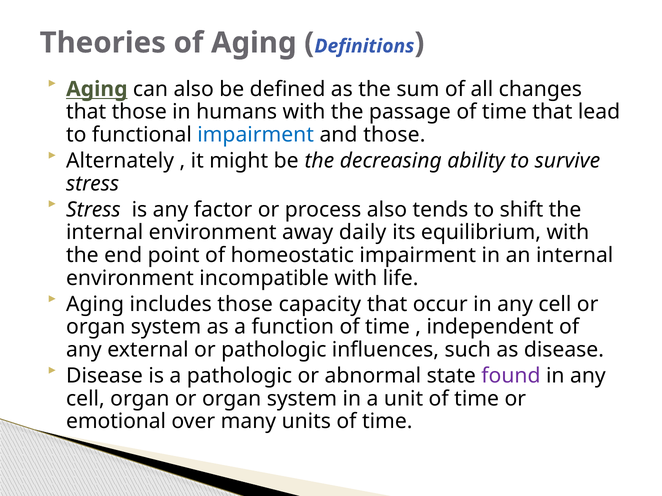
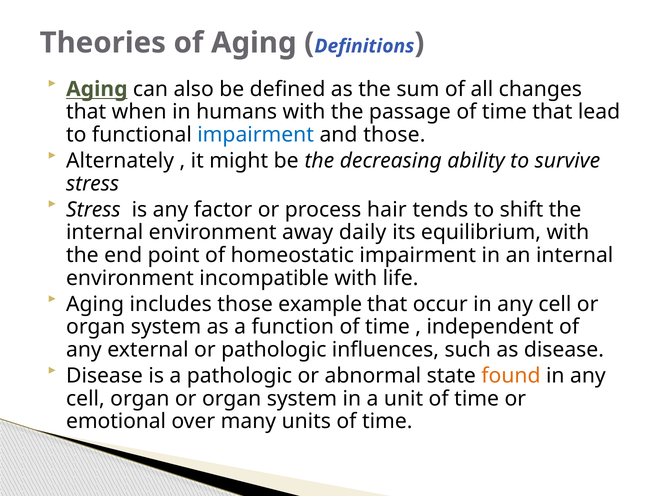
that those: those -> when
process also: also -> hair
capacity: capacity -> example
found colour: purple -> orange
